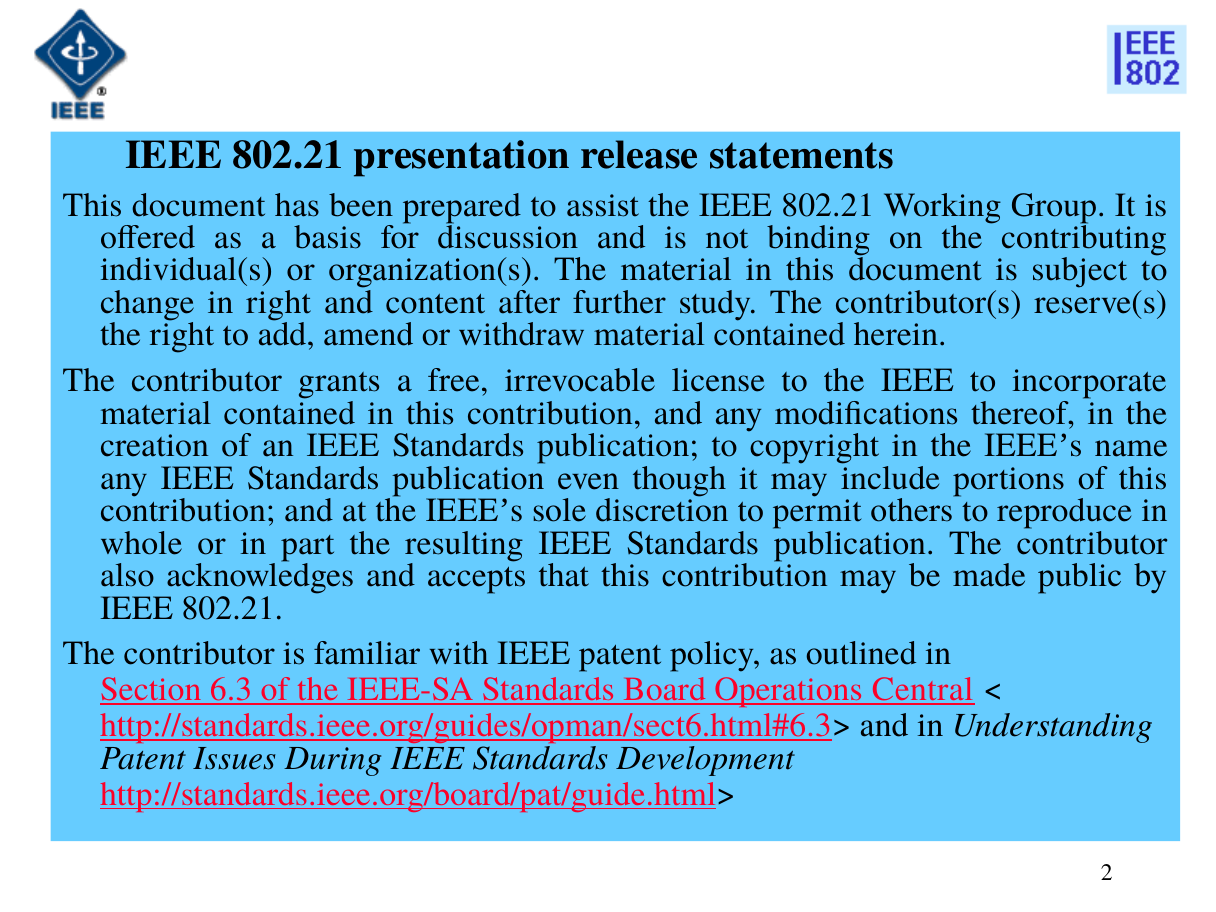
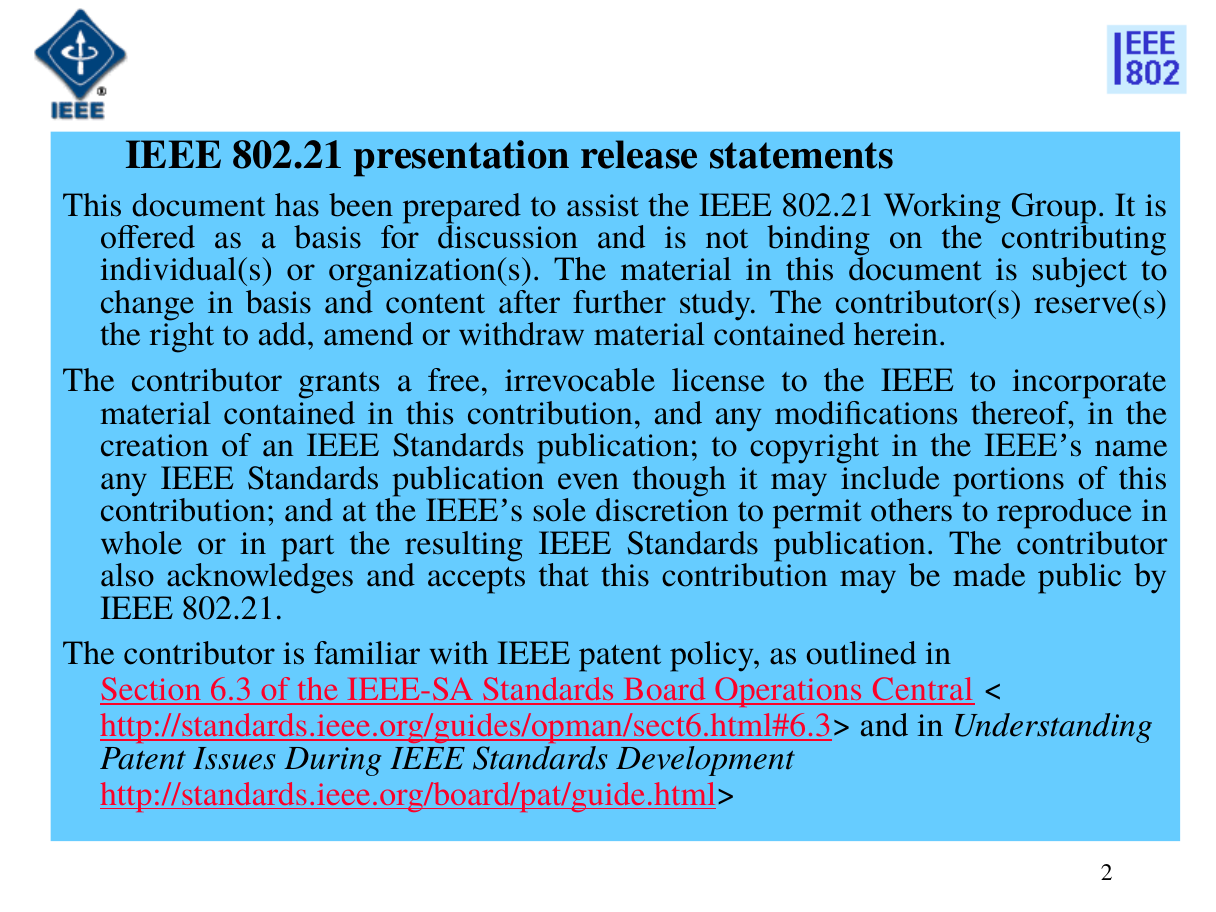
in right: right -> basis
